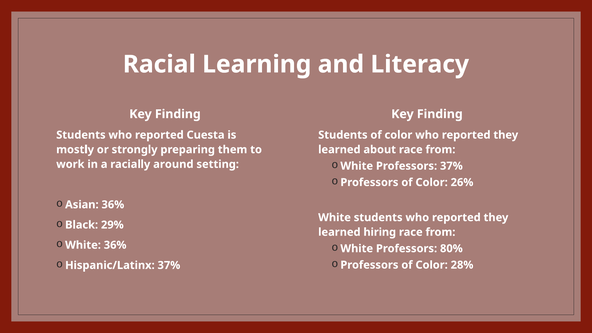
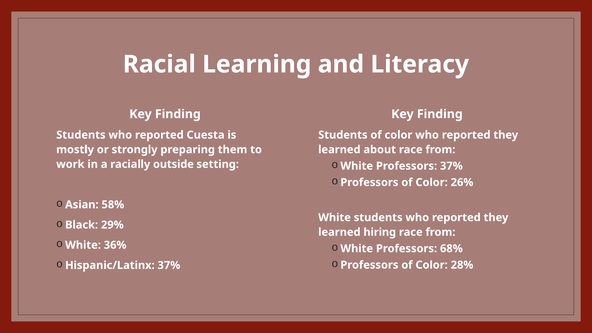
around: around -> outside
Asian 36%: 36% -> 58%
80%: 80% -> 68%
